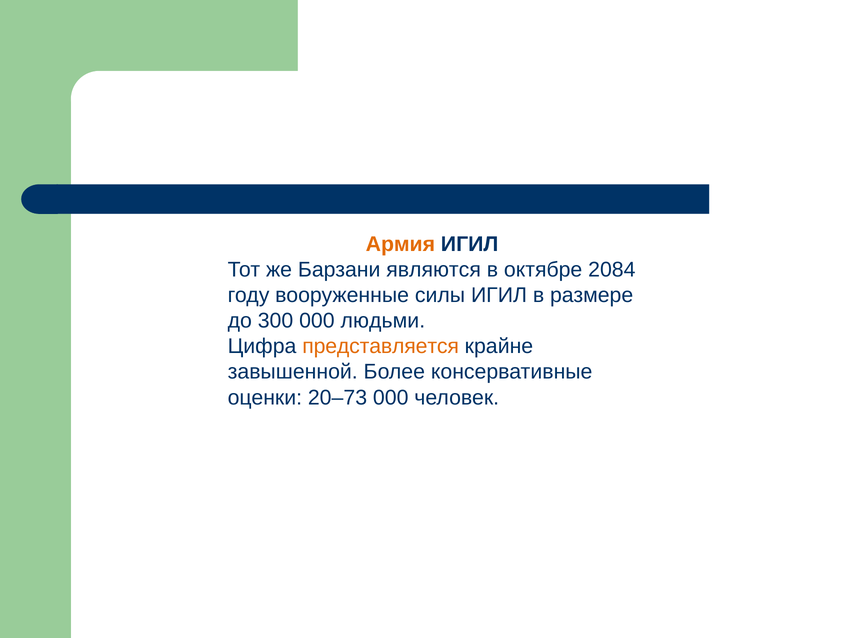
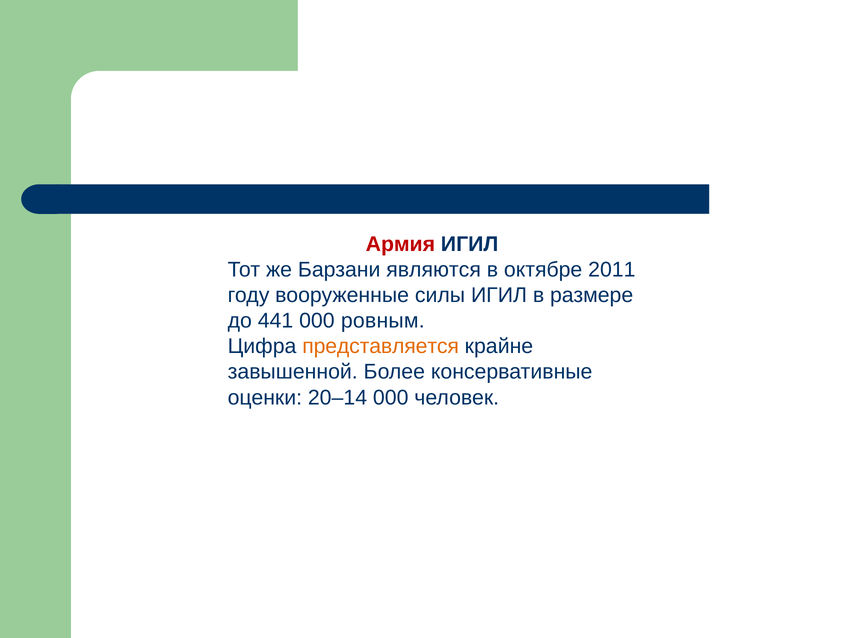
Армия colour: orange -> red
2084: 2084 -> 2011
300: 300 -> 441
людьми: людьми -> ровным
20–73: 20–73 -> 20–14
